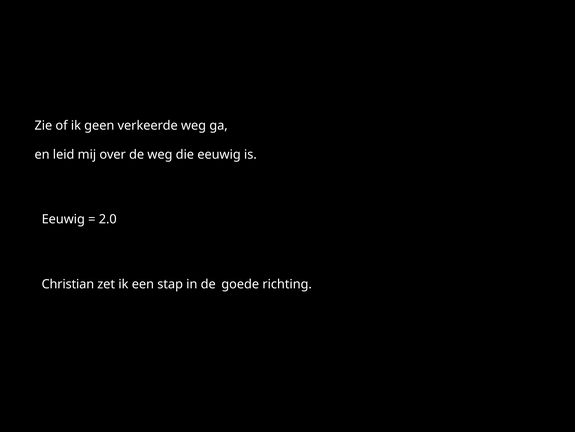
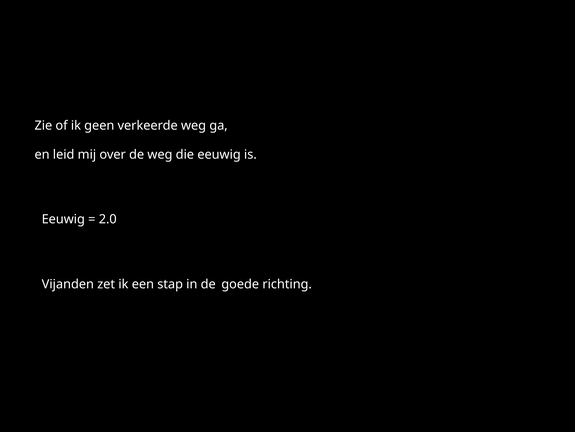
Christian: Christian -> Vijanden
